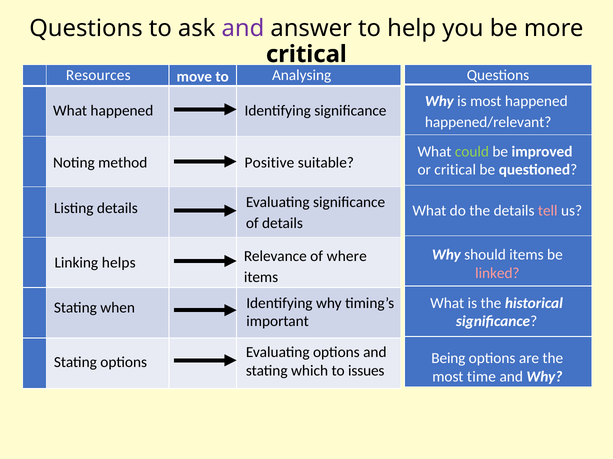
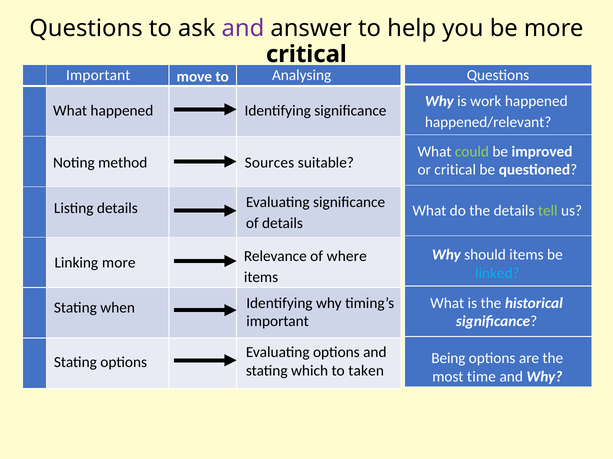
Resources at (98, 75): Resources -> Important
is most: most -> work
Positive: Positive -> Sources
tell colour: pink -> light green
Linking helps: helps -> more
linked colour: pink -> light blue
issues: issues -> taken
